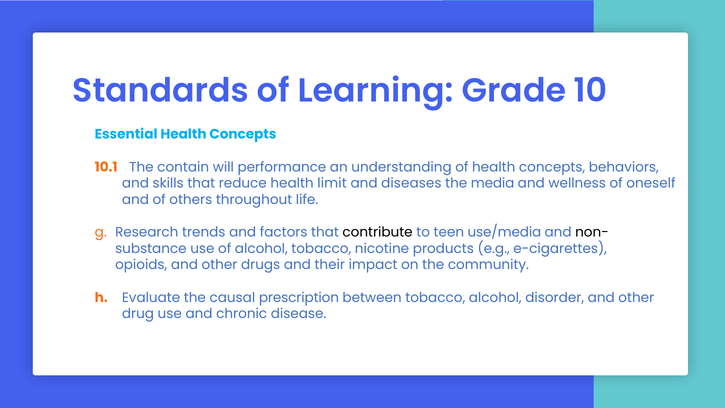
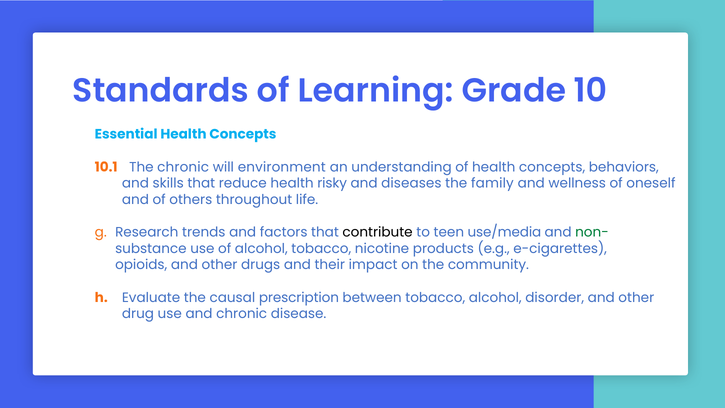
The contain: contain -> chronic
performance: performance -> environment
limit: limit -> risky
media: media -> family
non- colour: black -> green
